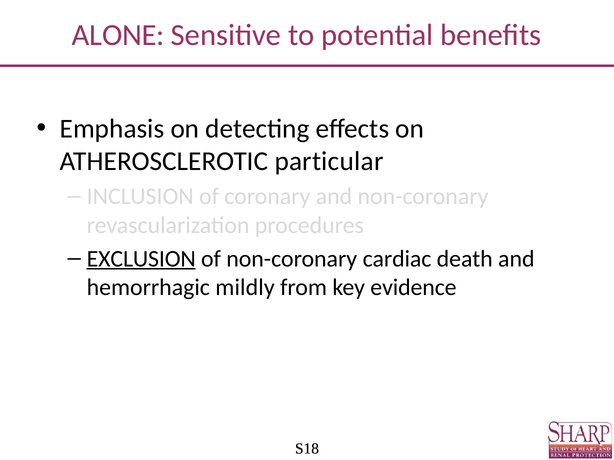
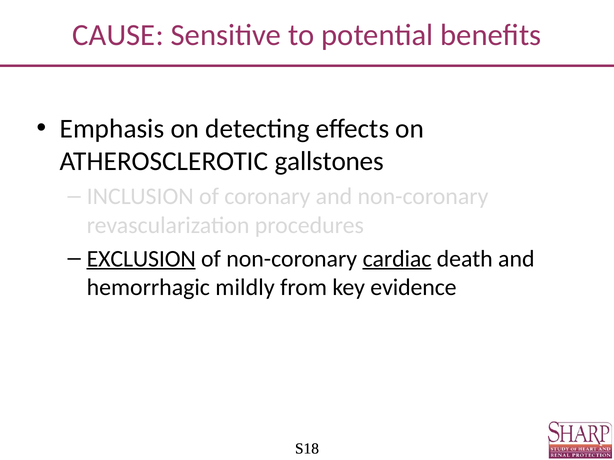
ALONE: ALONE -> CAUSE
particular: particular -> gallstones
cardiac underline: none -> present
